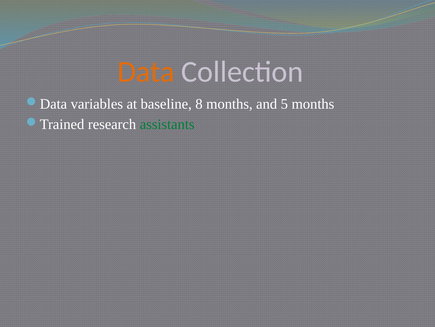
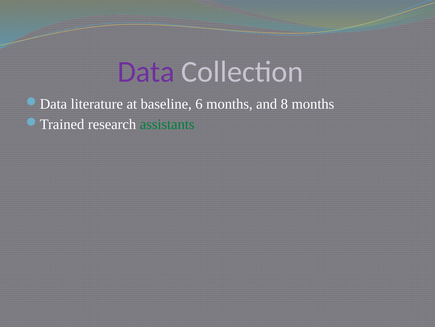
Data colour: orange -> purple
variables: variables -> literature
8: 8 -> 6
5: 5 -> 8
